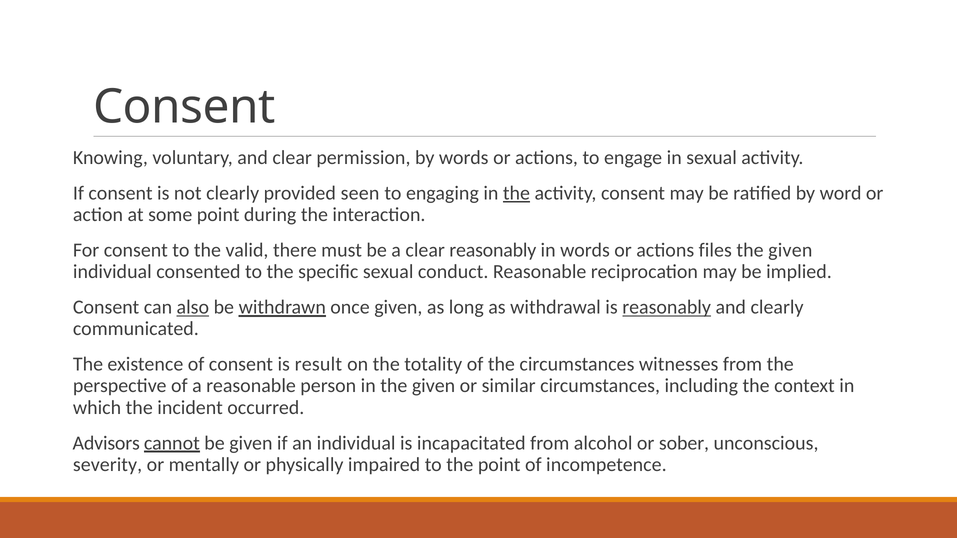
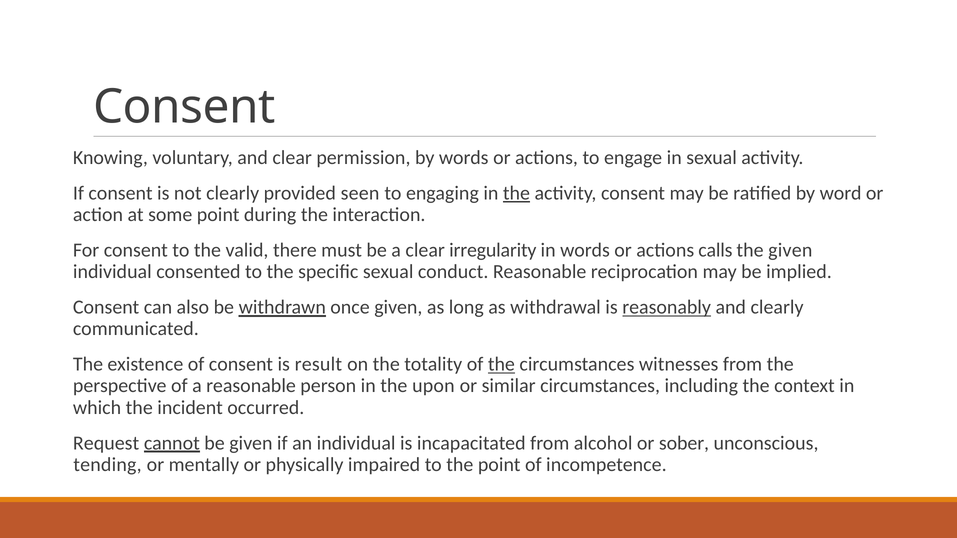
clear reasonably: reasonably -> irregularity
files: files -> calls
also underline: present -> none
the at (501, 365) underline: none -> present
in the given: given -> upon
Advisors: Advisors -> Request
severity: severity -> tending
